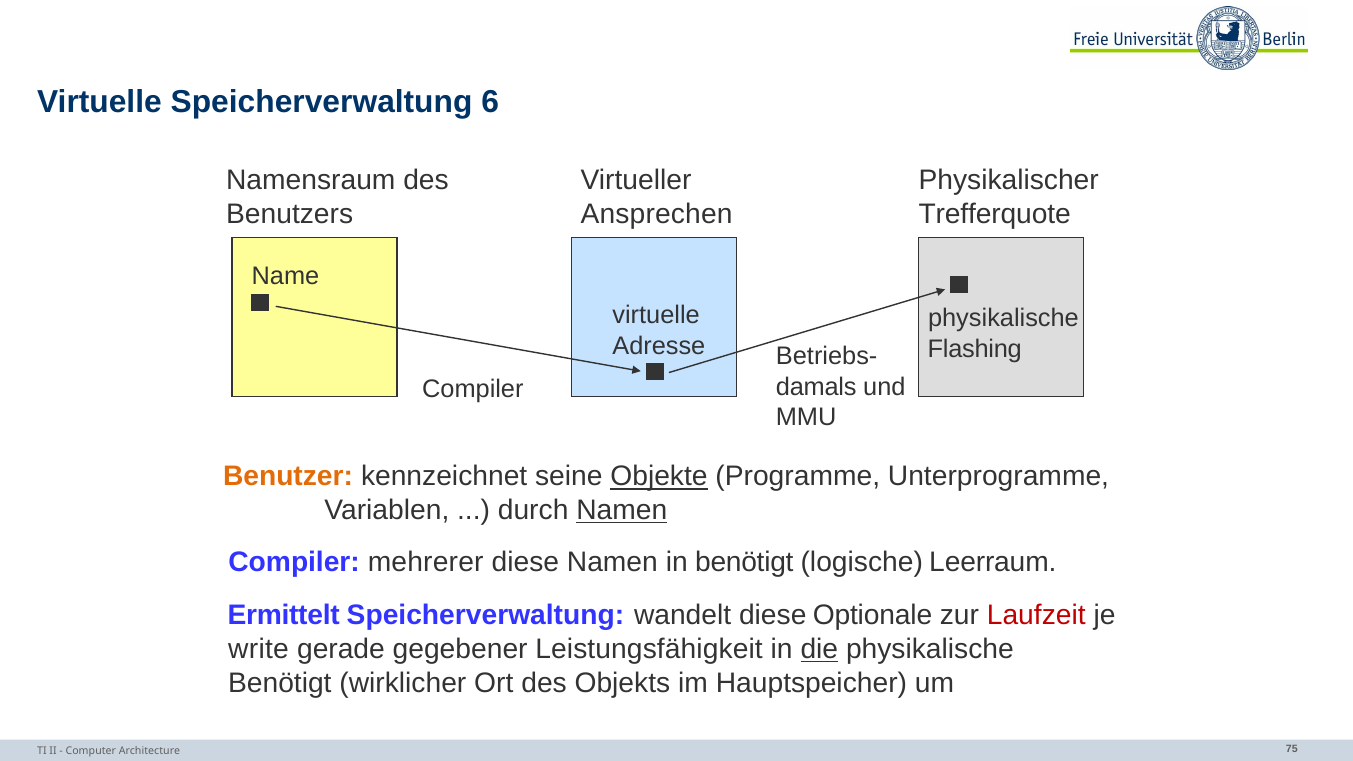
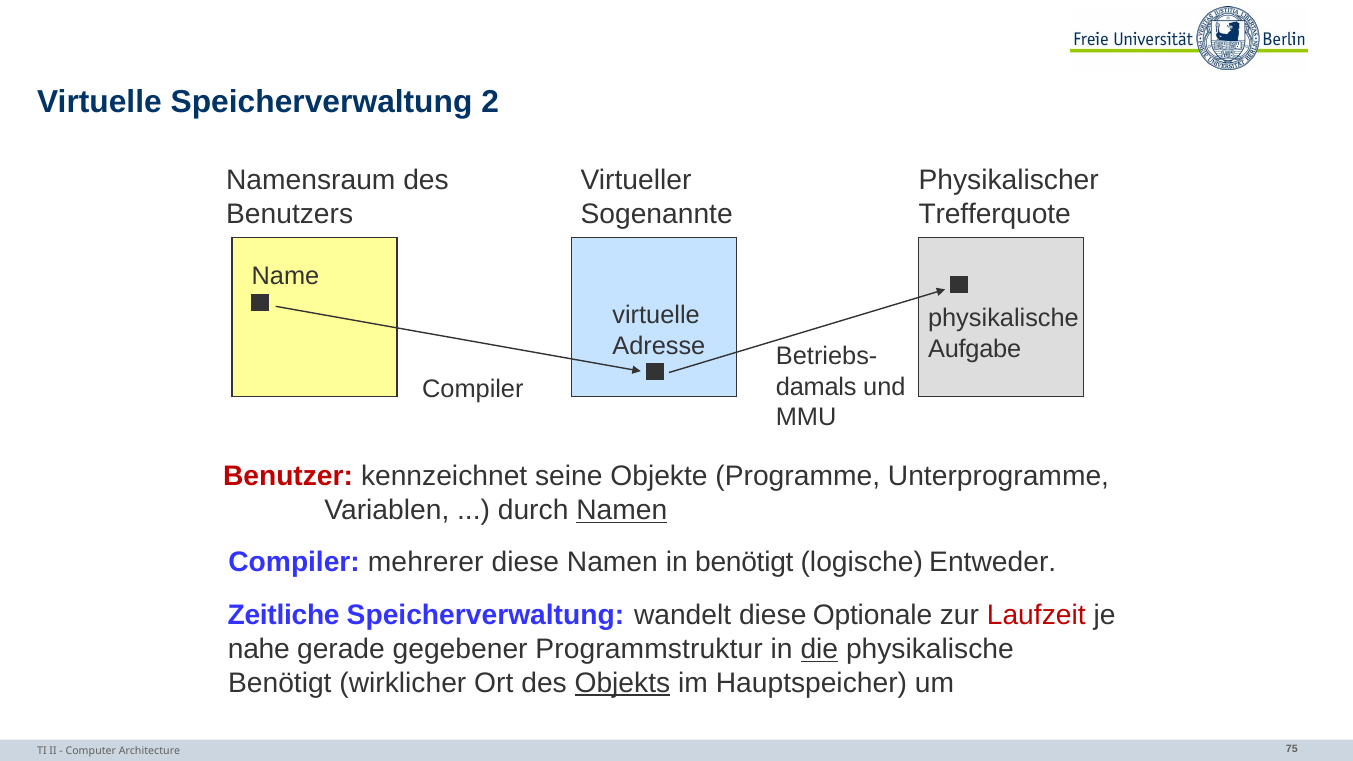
6: 6 -> 2
Ansprechen: Ansprechen -> Sogenannte
Flashing: Flashing -> Aufgabe
Benutzer colour: orange -> red
Objekte underline: present -> none
Leerraum: Leerraum -> Entweder
Ermittelt: Ermittelt -> Zeitliche
write: write -> nahe
Leistungsfähigkeit: Leistungsfähigkeit -> Programmstruktur
Objekts underline: none -> present
